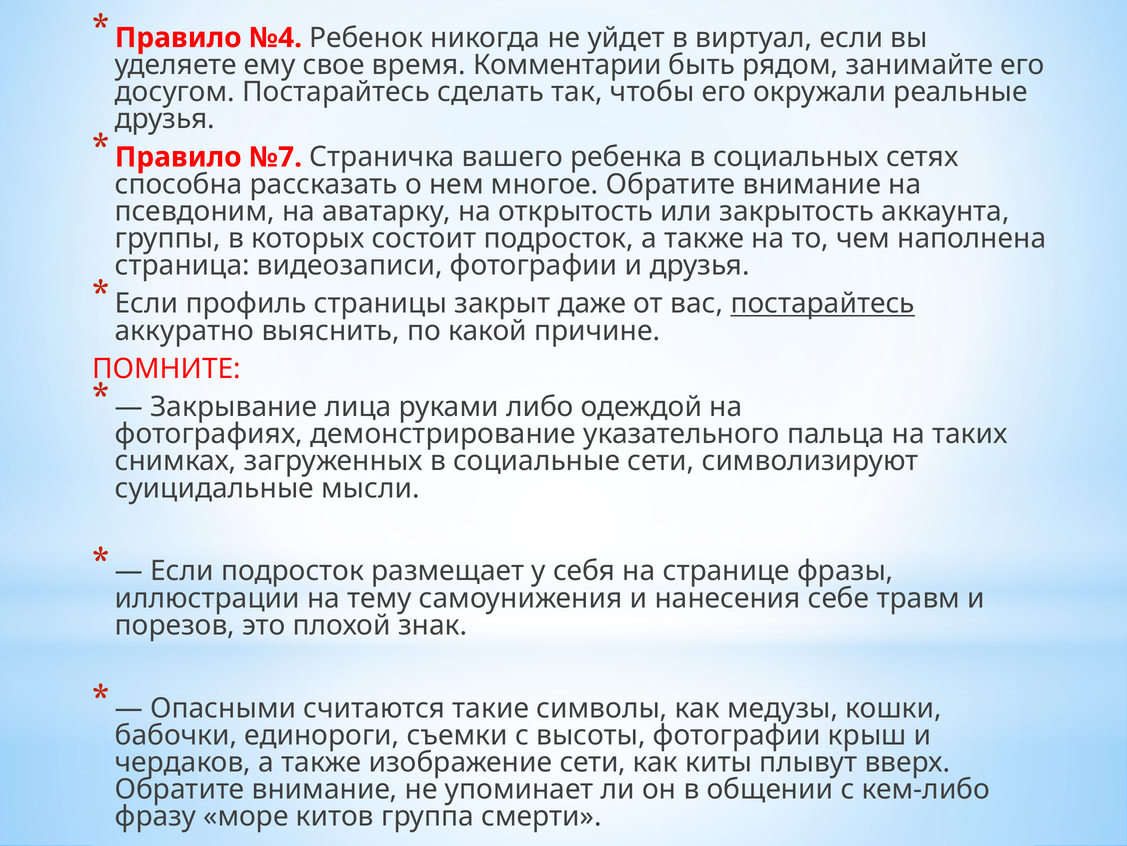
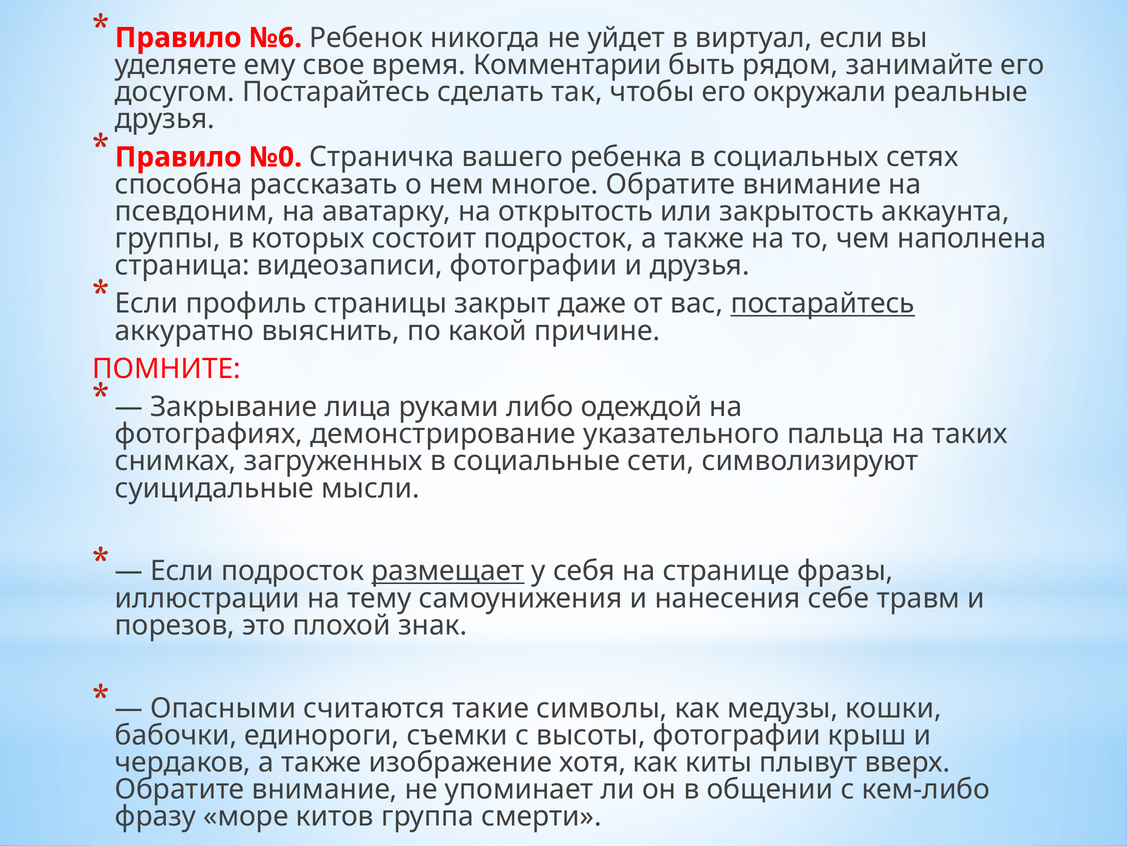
№4: №4 -> №6
№7: №7 -> №0
размещает underline: none -> present
изображение сети: сети -> хотя
